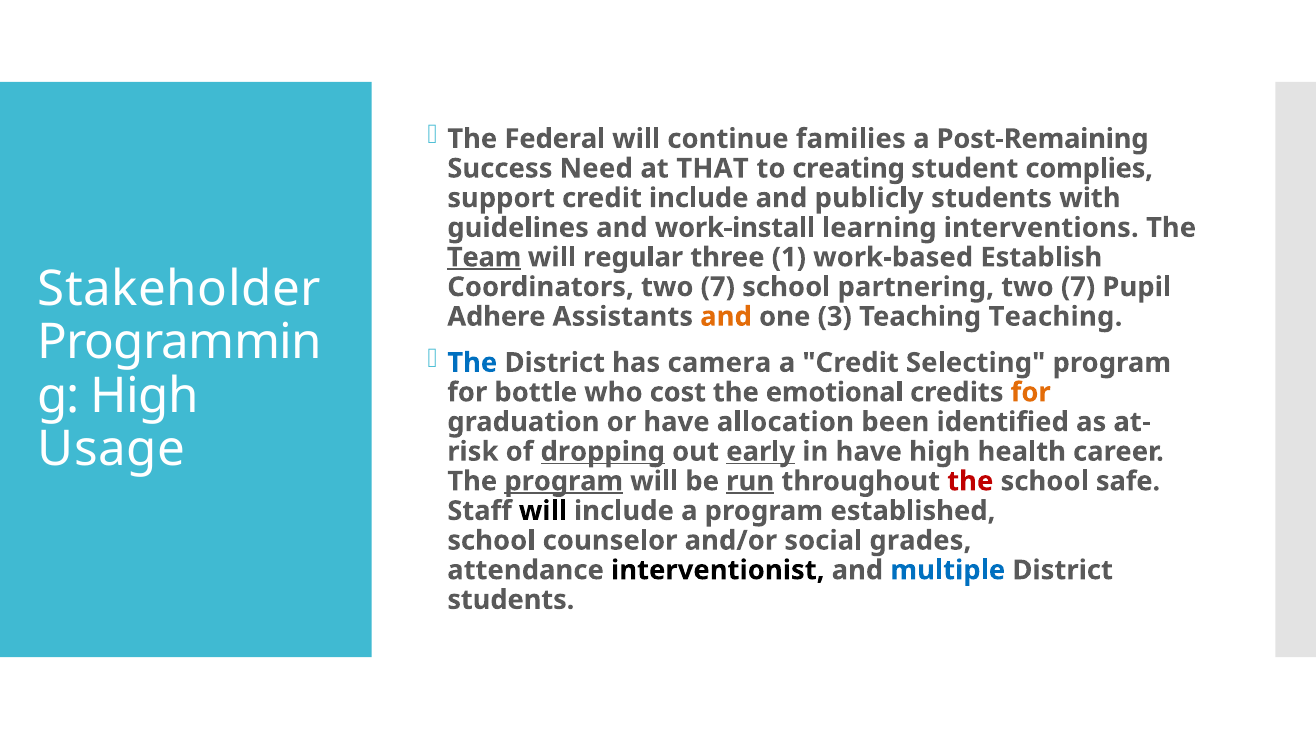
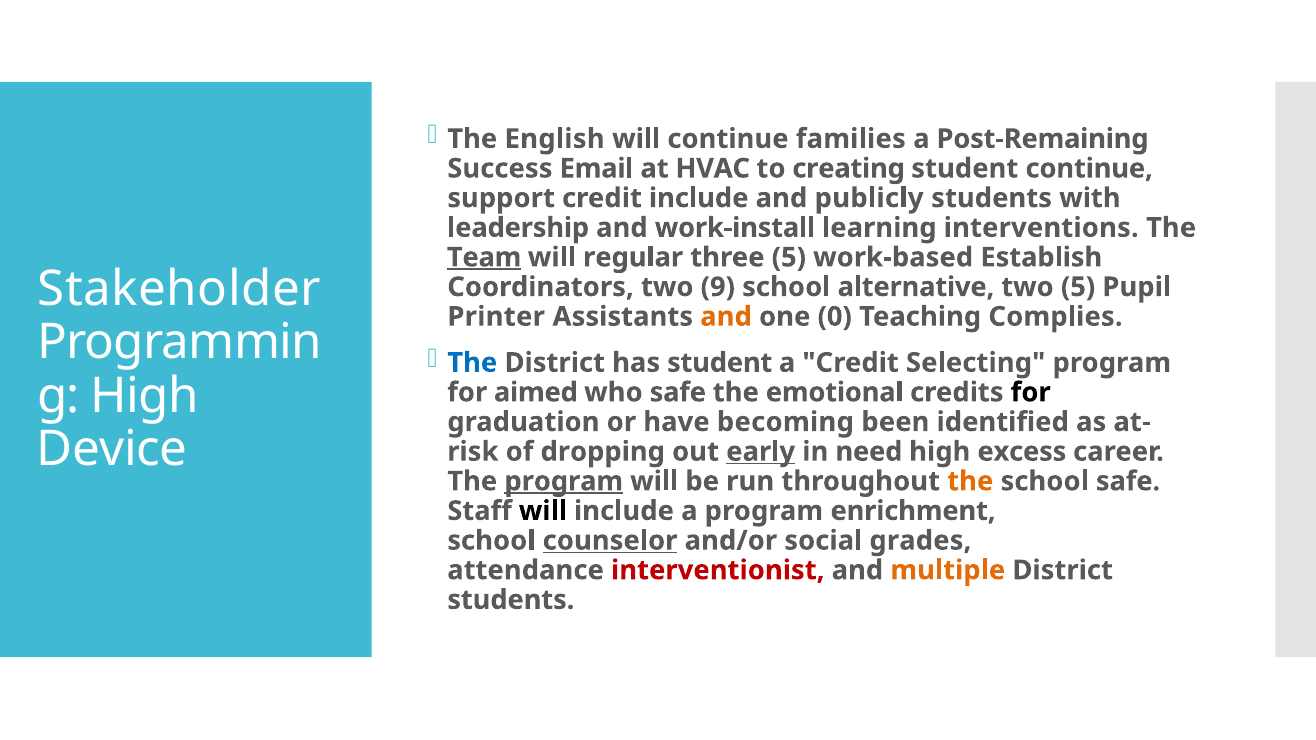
Federal: Federal -> English
Need: Need -> Email
THAT: THAT -> HVAC
student complies: complies -> continue
guidelines: guidelines -> leadership
three 1: 1 -> 5
Coordinators two 7: 7 -> 9
partnering: partnering -> alternative
7 at (1078, 287): 7 -> 5
Adhere: Adhere -> Printer
3: 3 -> 0
Teaching Teaching: Teaching -> Complies
has camera: camera -> student
bottle: bottle -> aimed
who cost: cost -> safe
for at (1031, 393) colour: orange -> black
allocation: allocation -> becoming
Usage: Usage -> Device
dropping underline: present -> none
in have: have -> need
health: health -> excess
run underline: present -> none
the at (970, 481) colour: red -> orange
established: established -> enrichment
counselor underline: none -> present
interventionist colour: black -> red
multiple colour: blue -> orange
